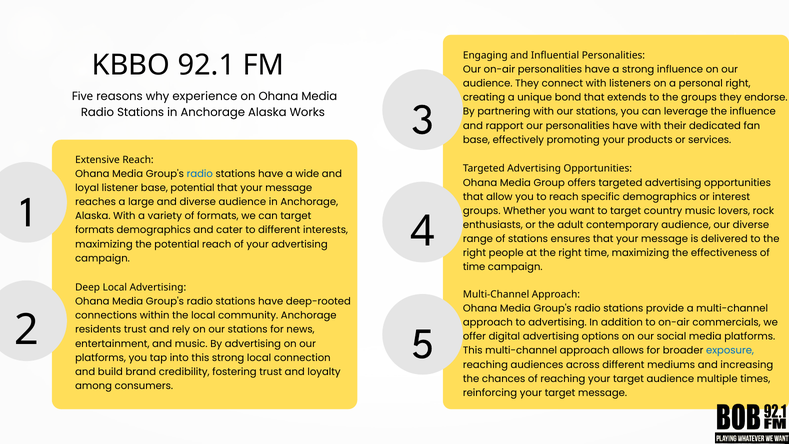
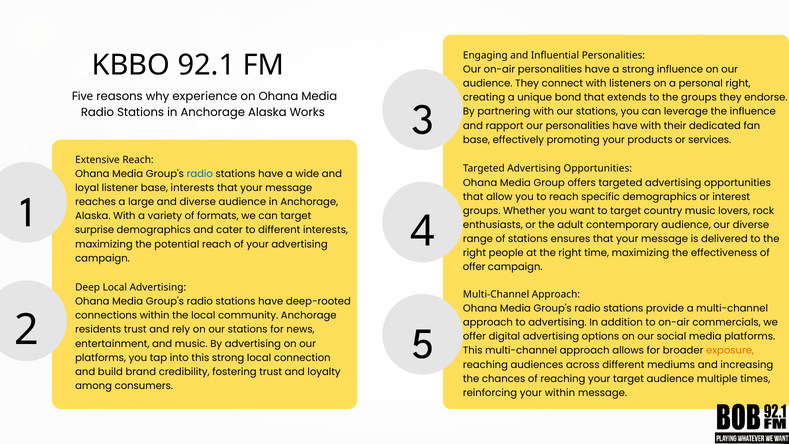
base potential: potential -> interests
formats at (95, 230): formats -> surprise
time at (474, 267): time -> offer
exposure colour: blue -> orange
reinforcing your target: target -> within
